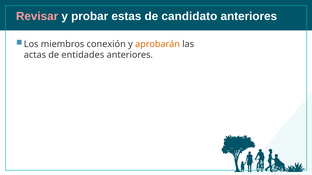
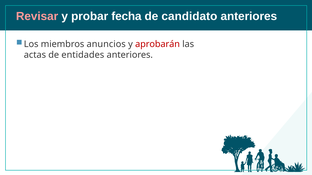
estas: estas -> fecha
conexión: conexión -> anuncios
aprobarán colour: orange -> red
